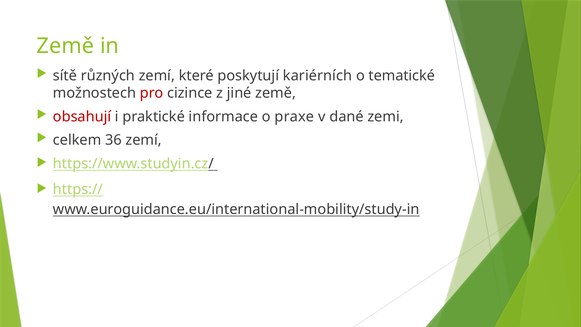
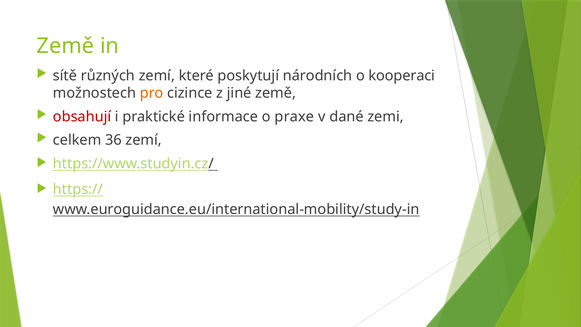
kariérních: kariérních -> národních
tematické: tematické -> kooperaci
pro colour: red -> orange
